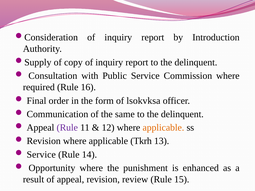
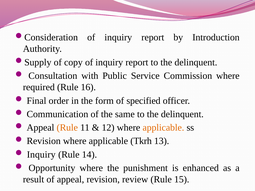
lsokvksa: lsokvksa -> specified
Rule at (67, 128) colour: purple -> orange
Service at (41, 155): Service -> Inquiry
